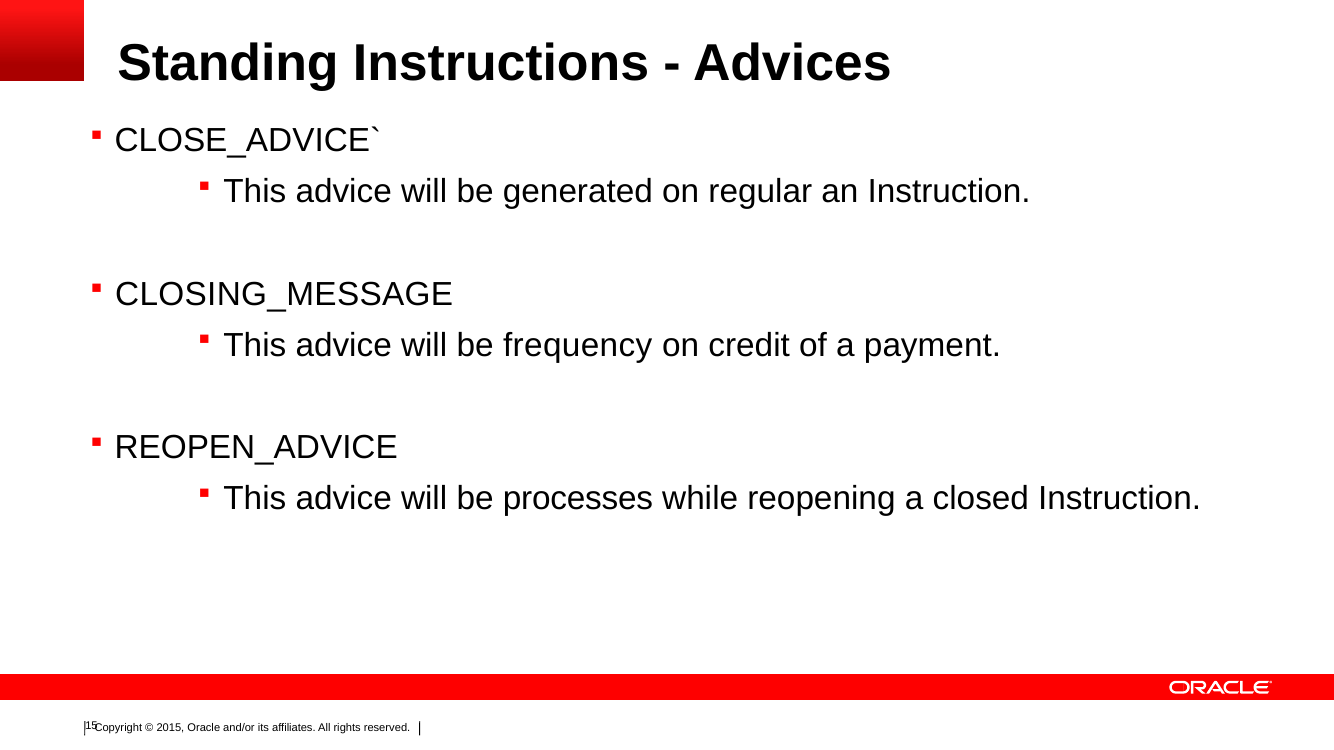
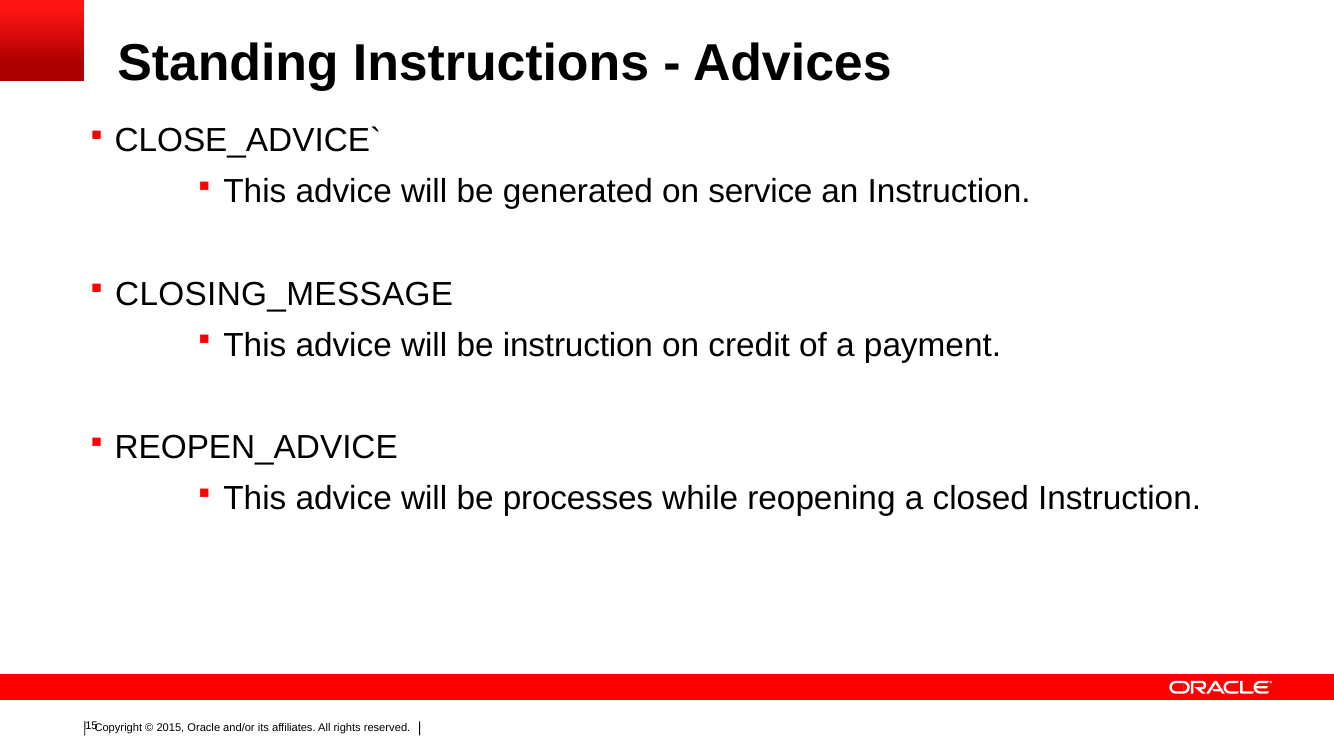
regular: regular -> service
be frequency: frequency -> instruction
